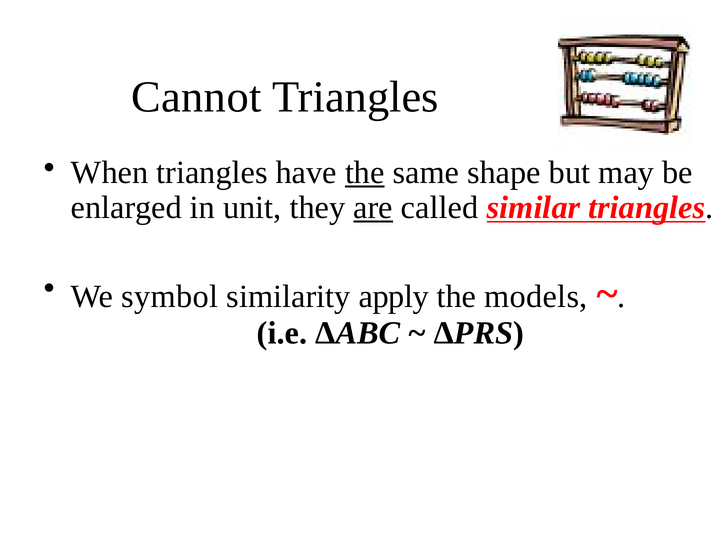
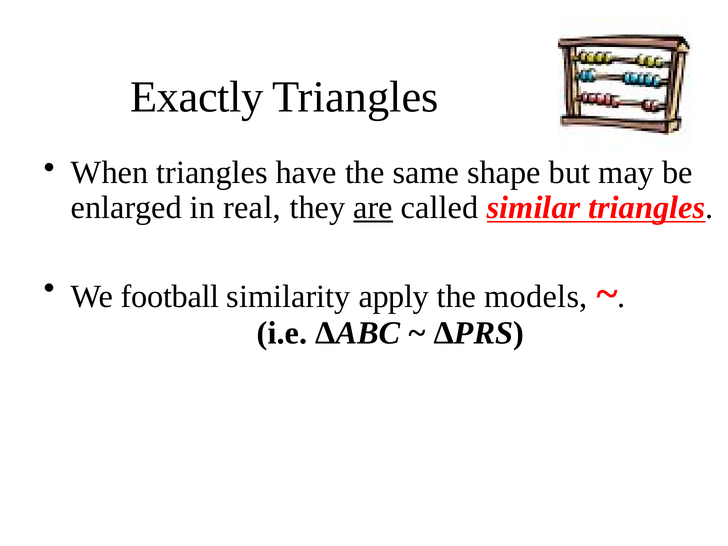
Cannot: Cannot -> Exactly
the at (365, 173) underline: present -> none
unit: unit -> real
symbol: symbol -> football
